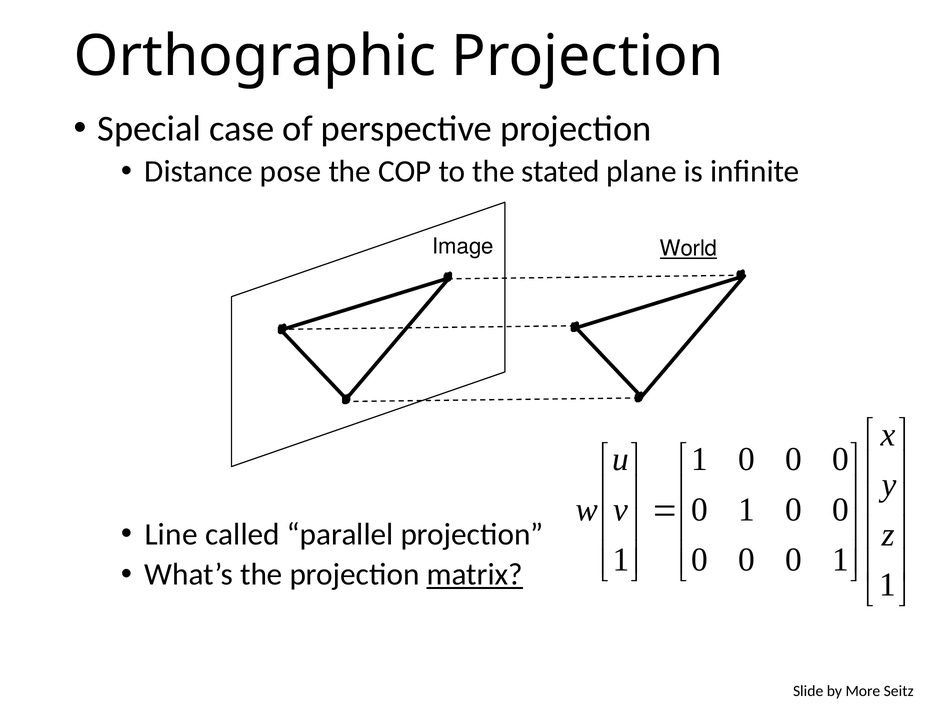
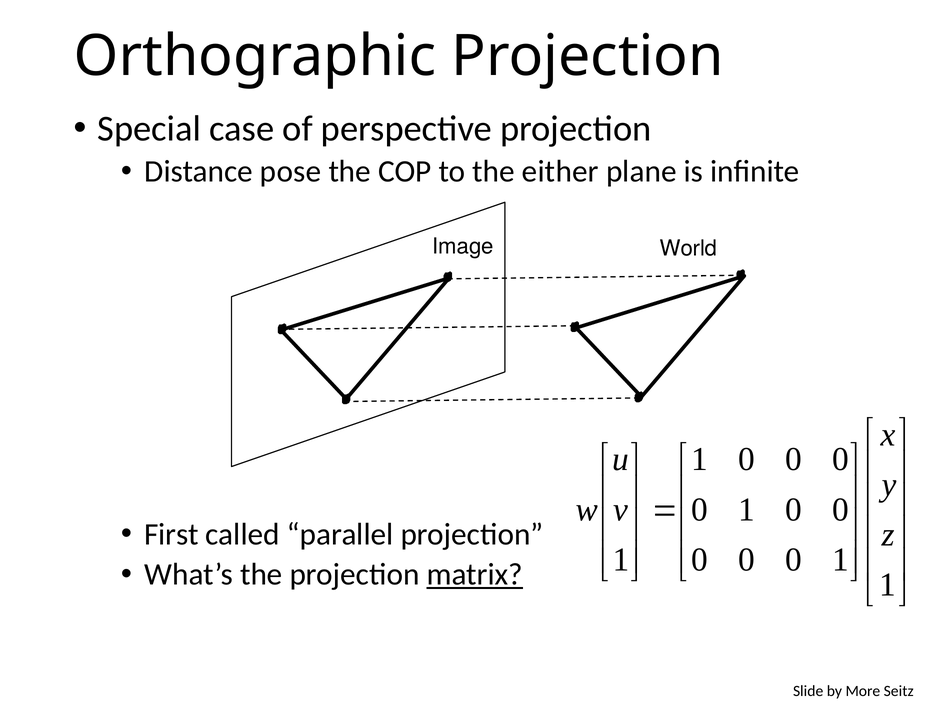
stated: stated -> either
World underline: present -> none
Line: Line -> First
